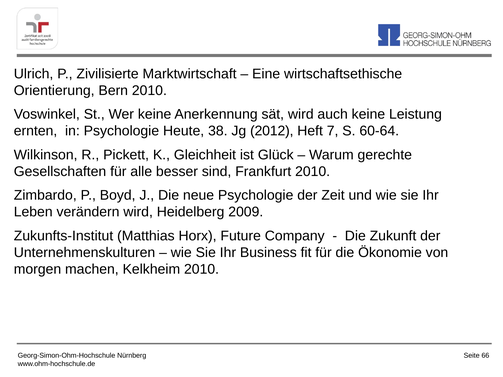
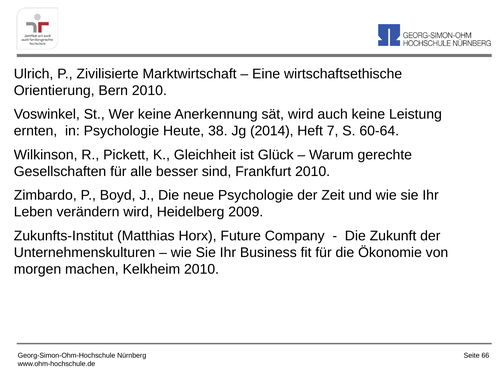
2012: 2012 -> 2014
